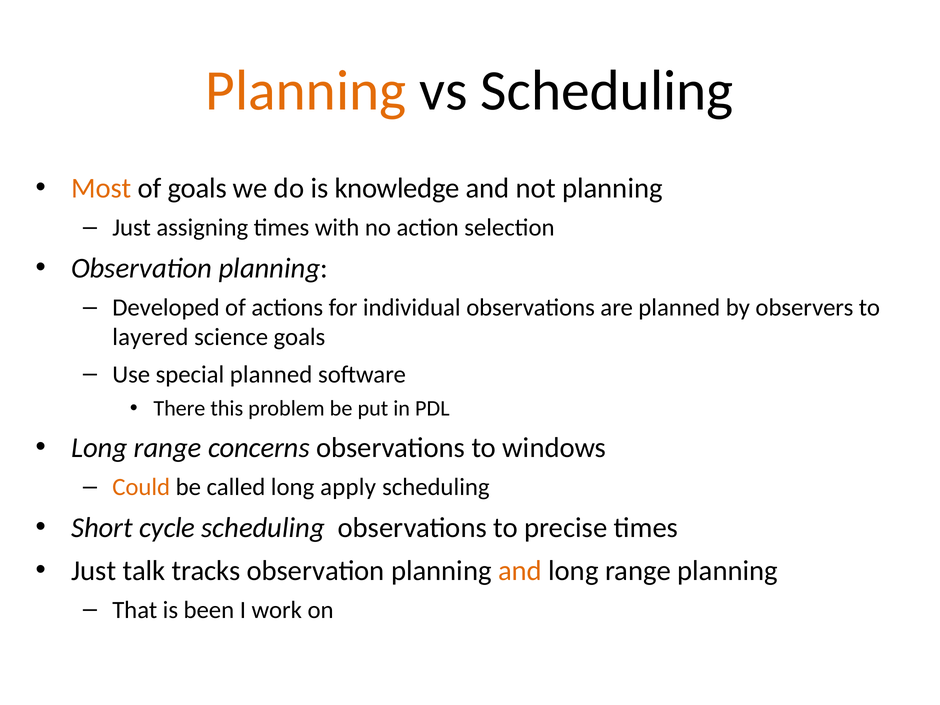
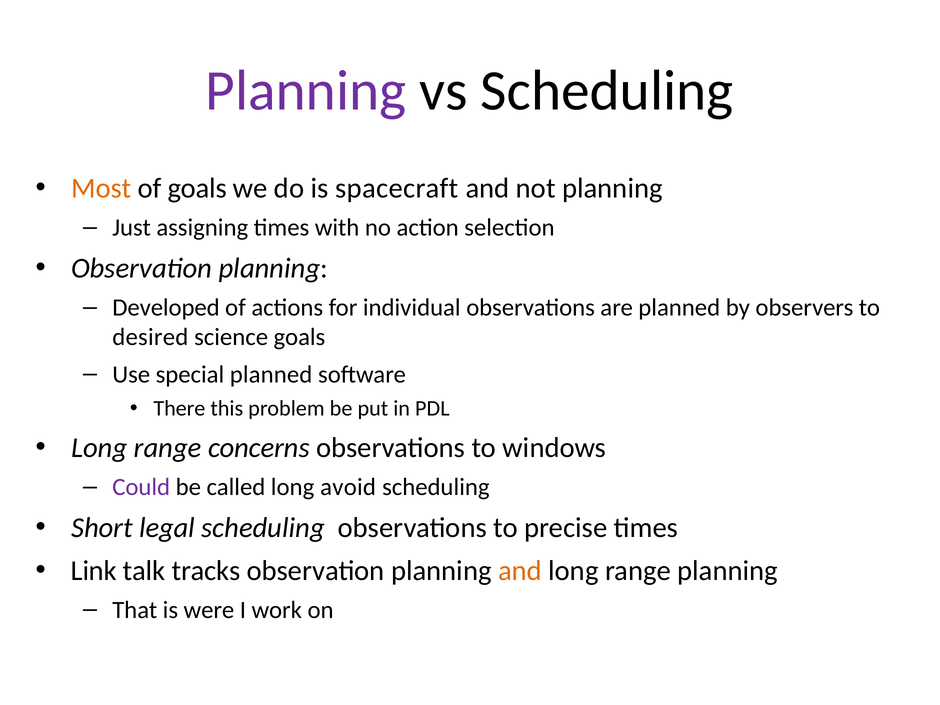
Planning at (306, 91) colour: orange -> purple
knowledge: knowledge -> spacecraft
layered: layered -> desired
Could colour: orange -> purple
apply: apply -> avoid
cycle: cycle -> legal
Just at (94, 571): Just -> Link
been: been -> were
